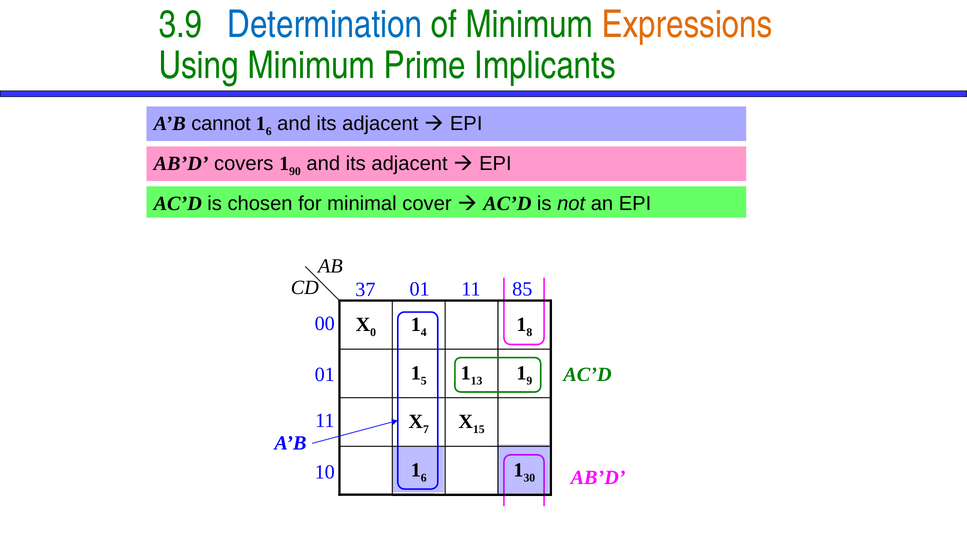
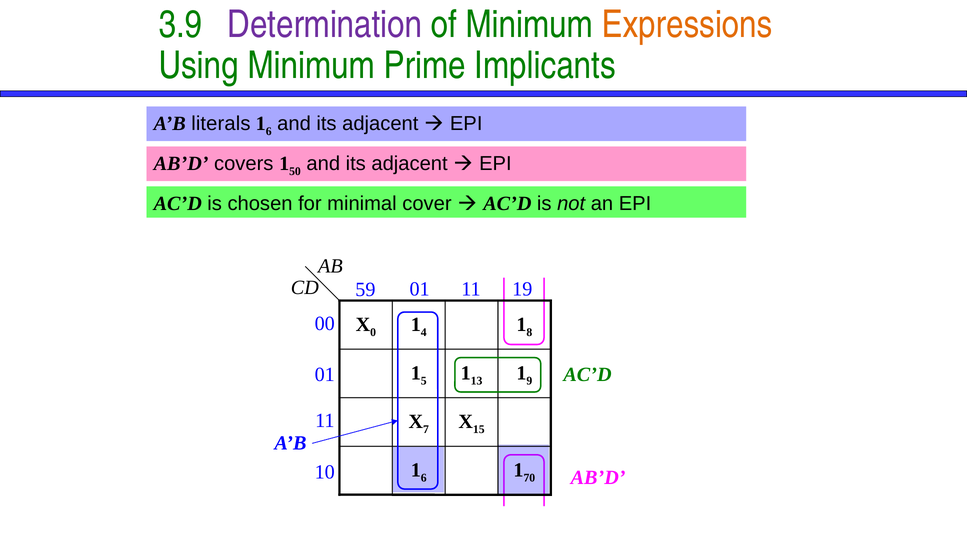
Determination colour: blue -> purple
cannot: cannot -> literals
90: 90 -> 50
37: 37 -> 59
85: 85 -> 19
30: 30 -> 70
